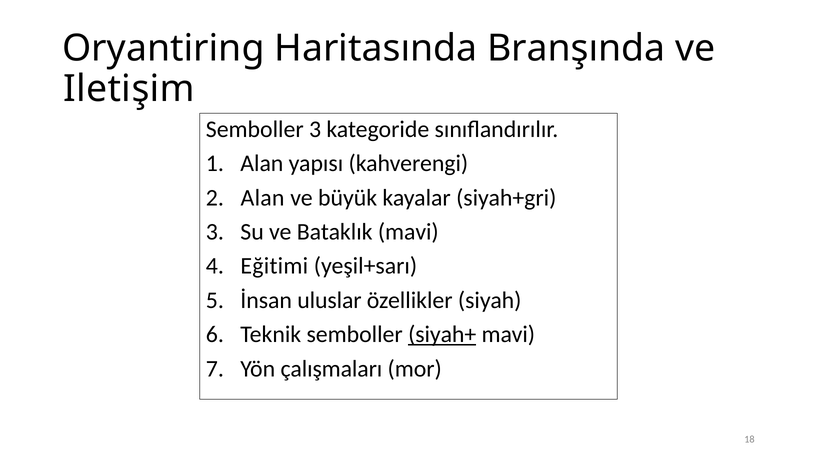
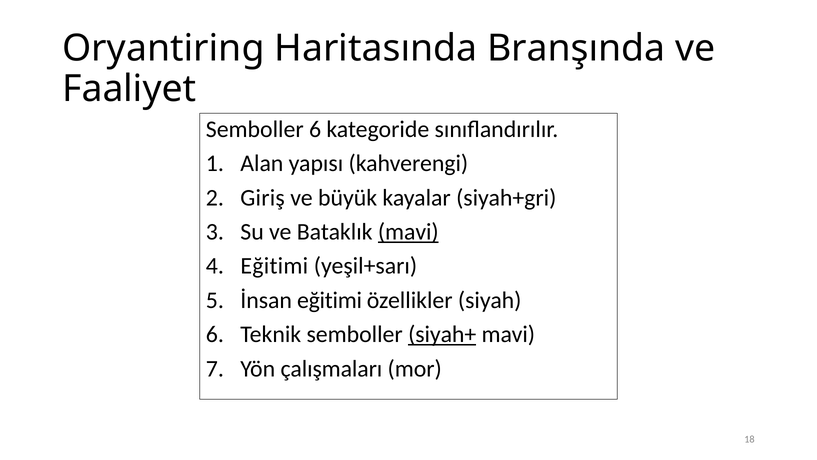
Iletişim: Iletişim -> Faaliyet
Semboller 3: 3 -> 6
Alan at (263, 197): Alan -> Giriş
mavi at (408, 232) underline: none -> present
İnsan uluslar: uluslar -> eğitimi
